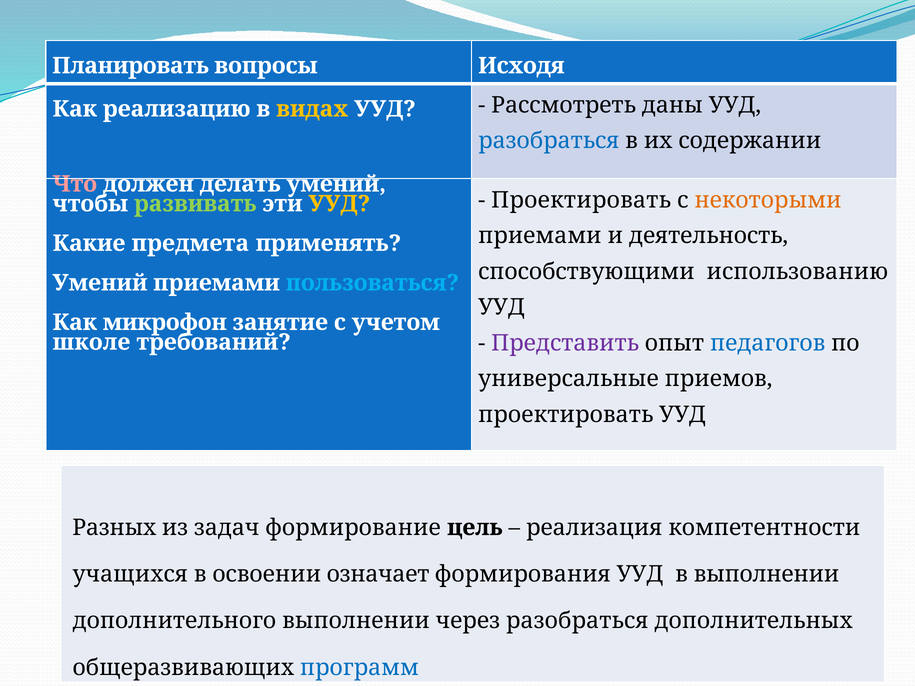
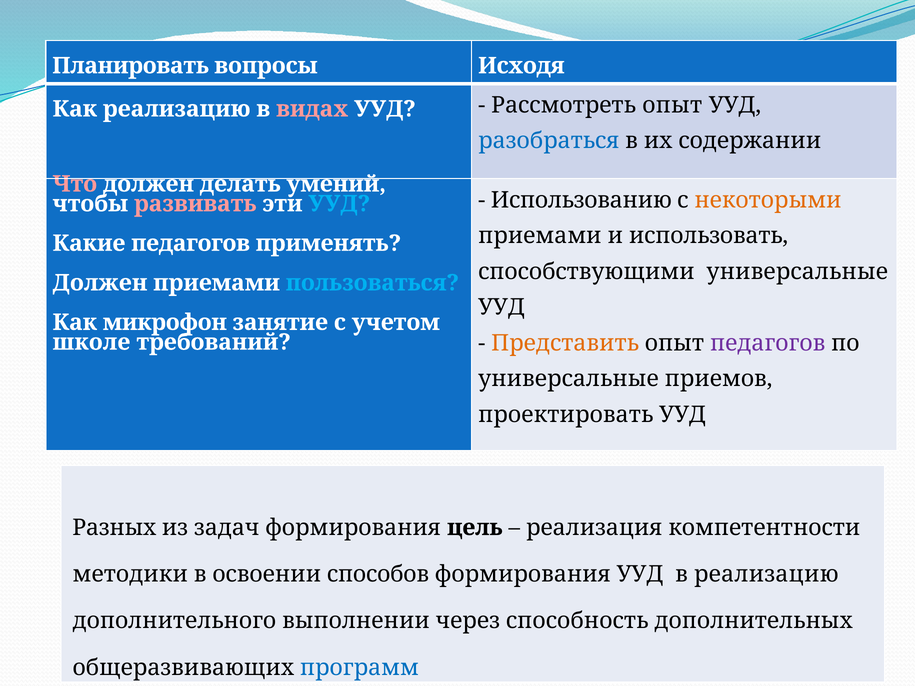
видах colour: yellow -> pink
Рассмотреть даны: даны -> опыт
Проектировать at (581, 200): Проектировать -> Использованию
развивать colour: light green -> pink
УУД at (339, 204) colour: yellow -> light blue
деятельность: деятельность -> использовать
Какие предмета: предмета -> педагогов
способствующими использованию: использованию -> универсальные
Умений at (100, 283): Умений -> Должен
Представить colour: purple -> orange
педагогов at (768, 343) colour: blue -> purple
задач формирование: формирование -> формирования
учащихся: учащихся -> методики
означает: означает -> способов
в выполнении: выполнении -> реализацию
через разобраться: разобраться -> способность
